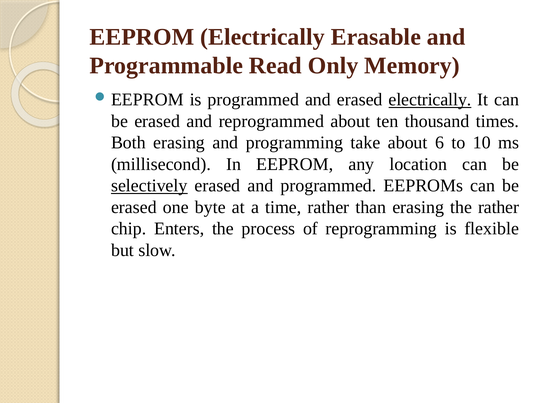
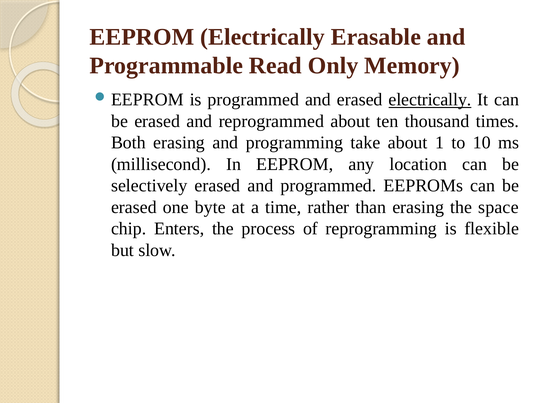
6: 6 -> 1
selectively underline: present -> none
the rather: rather -> space
